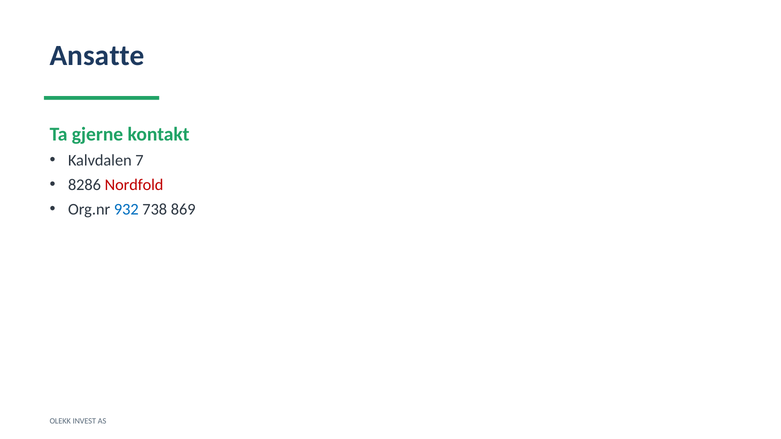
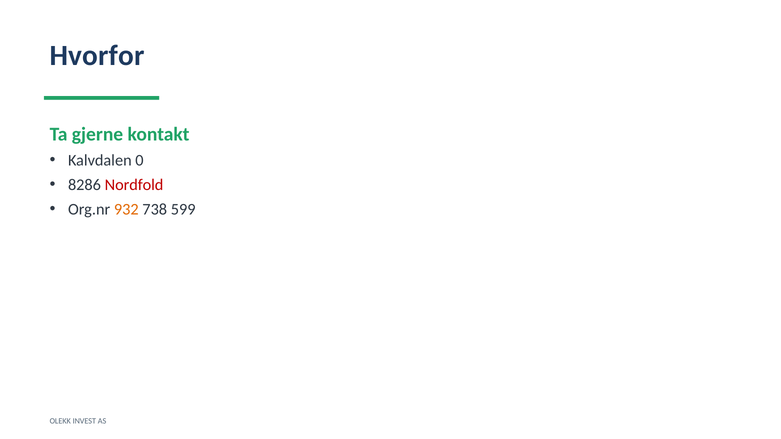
Ansatte: Ansatte -> Hvorfor
7: 7 -> 0
932 colour: blue -> orange
869: 869 -> 599
